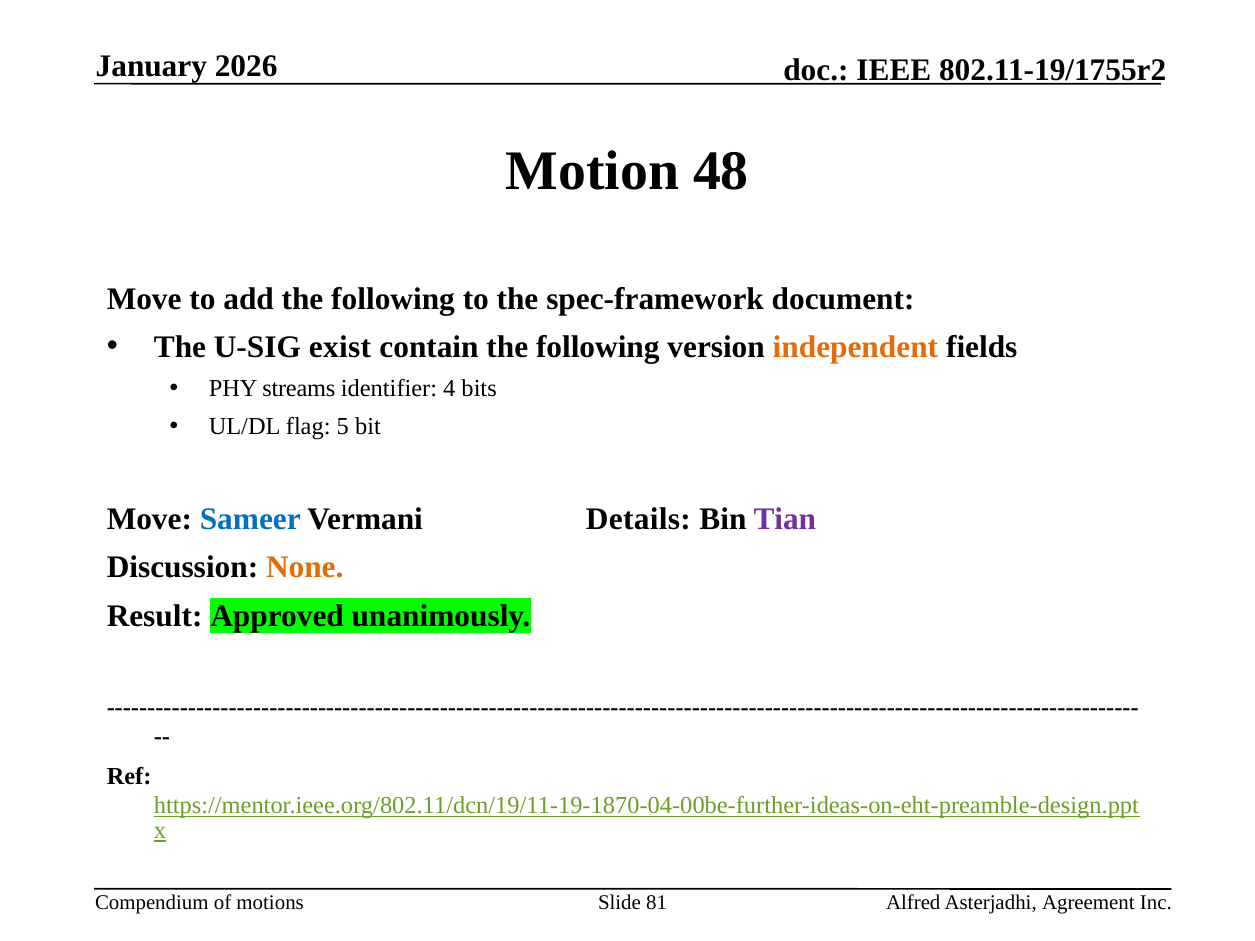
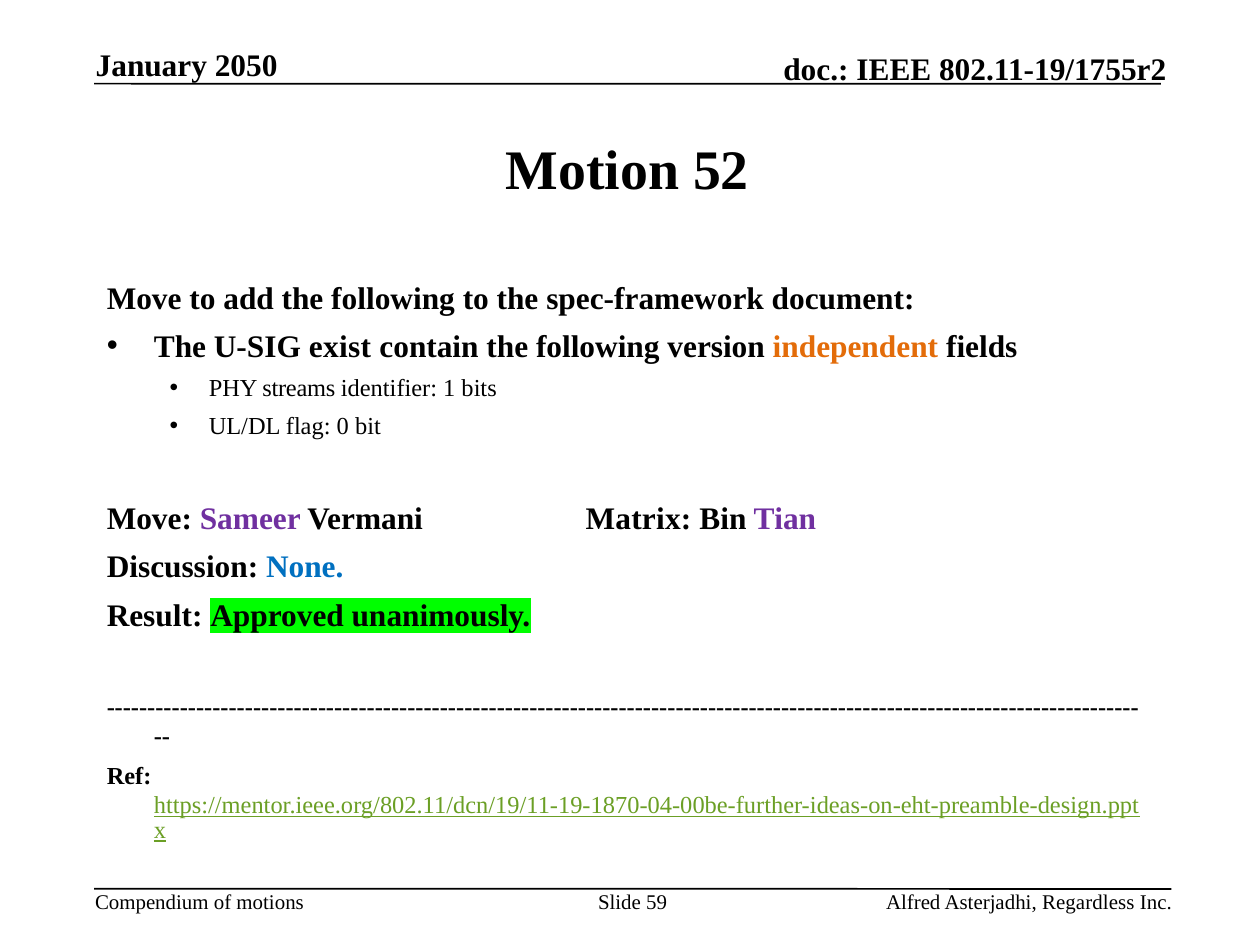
2026: 2026 -> 2050
48: 48 -> 52
4: 4 -> 1
5: 5 -> 0
Sameer colour: blue -> purple
Details: Details -> Matrix
None colour: orange -> blue
81: 81 -> 59
Agreement: Agreement -> Regardless
